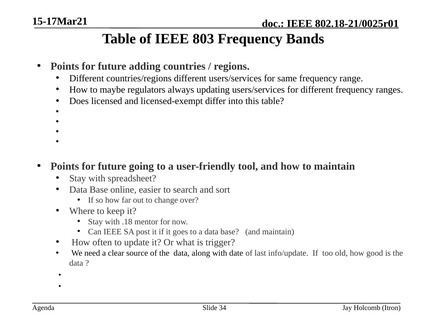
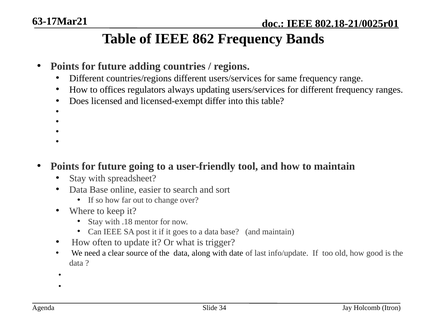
15-17Mar21: 15-17Mar21 -> 63-17Mar21
803: 803 -> 862
maybe: maybe -> offices
